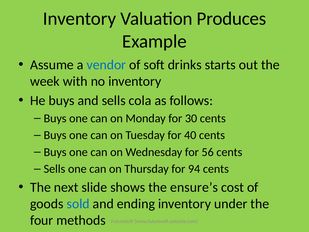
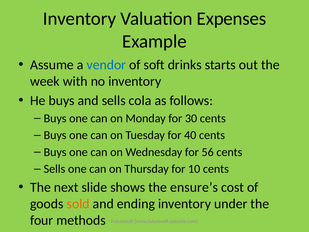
Produces: Produces -> Expenses
94: 94 -> 10
sold colour: blue -> orange
